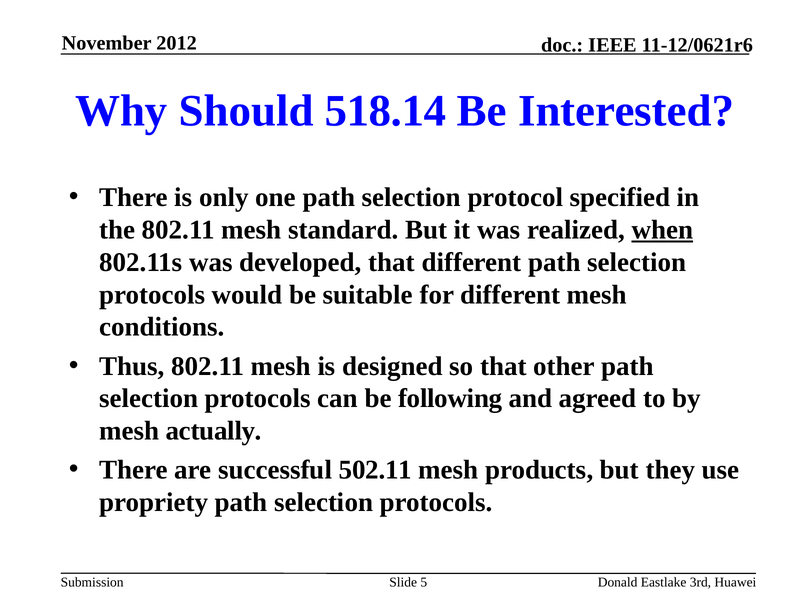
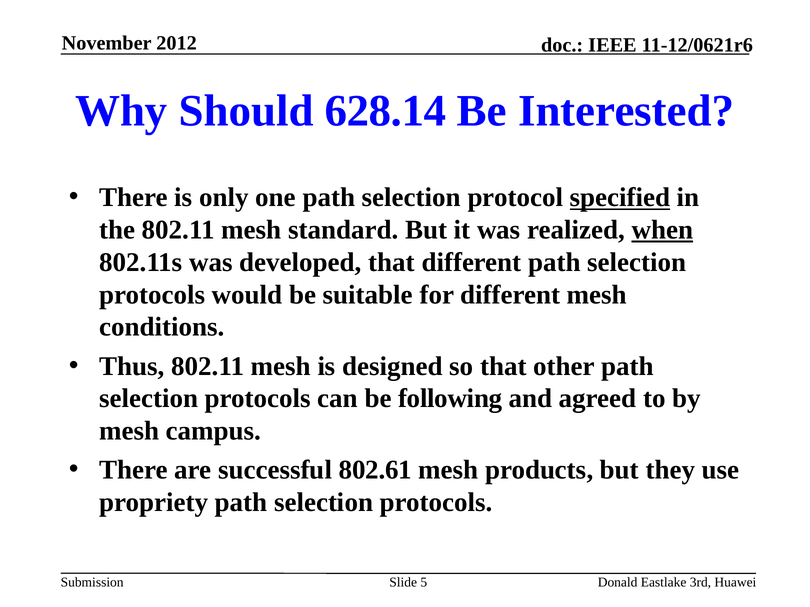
518.14: 518.14 -> 628.14
specified underline: none -> present
actually: actually -> campus
502.11: 502.11 -> 802.61
